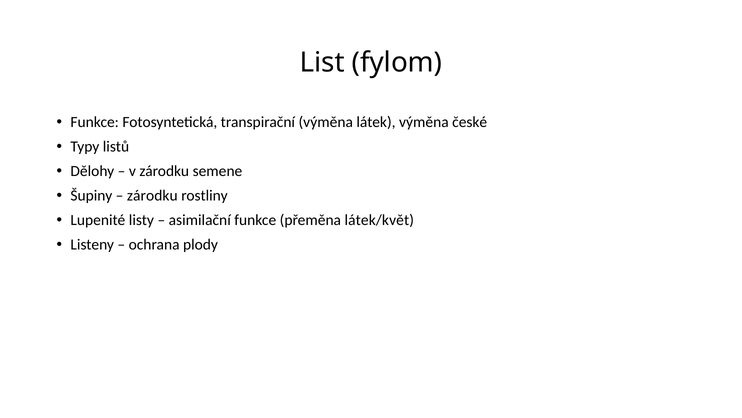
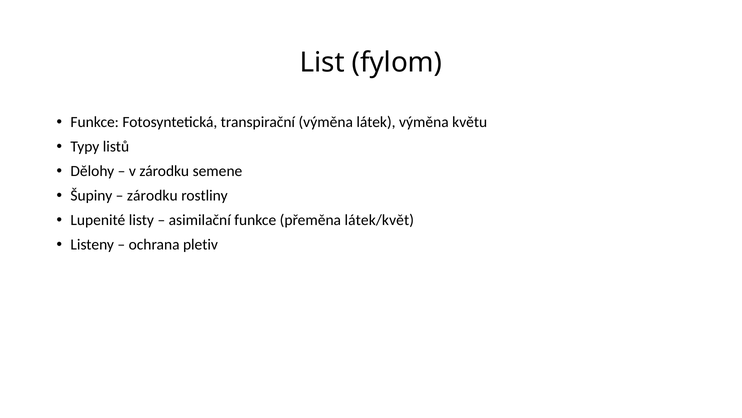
české: české -> květu
plody: plody -> pletiv
